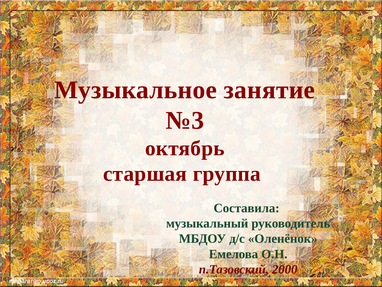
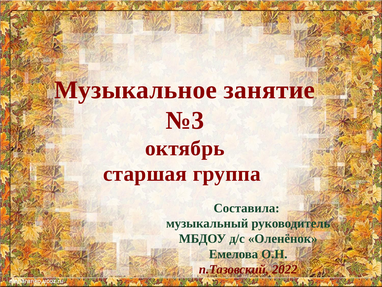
2000: 2000 -> 2022
